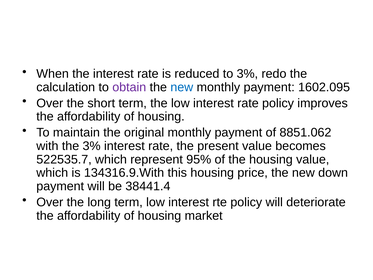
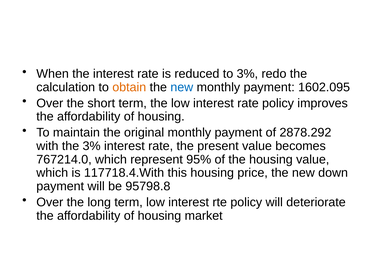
obtain colour: purple -> orange
8851.062: 8851.062 -> 2878.292
522535.7: 522535.7 -> 767214.0
134316.9.With: 134316.9.With -> 117718.4.With
38441.4: 38441.4 -> 95798.8
